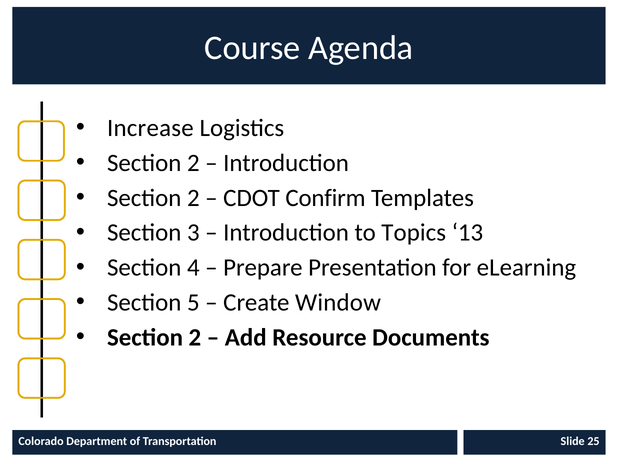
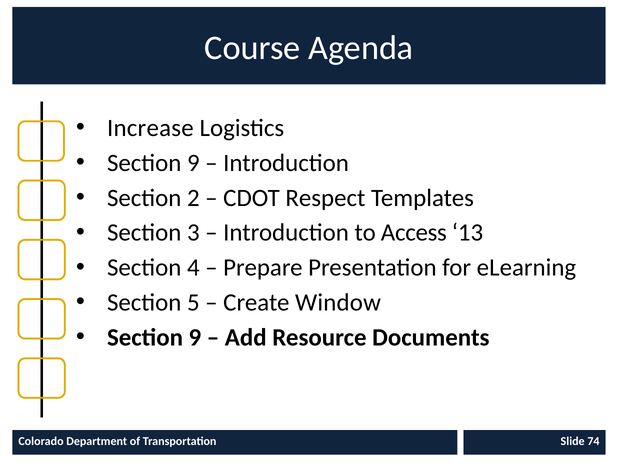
2 at (193, 163): 2 -> 9
Confirm: Confirm -> Respect
Topics: Topics -> Access
2 at (195, 337): 2 -> 9
25: 25 -> 74
